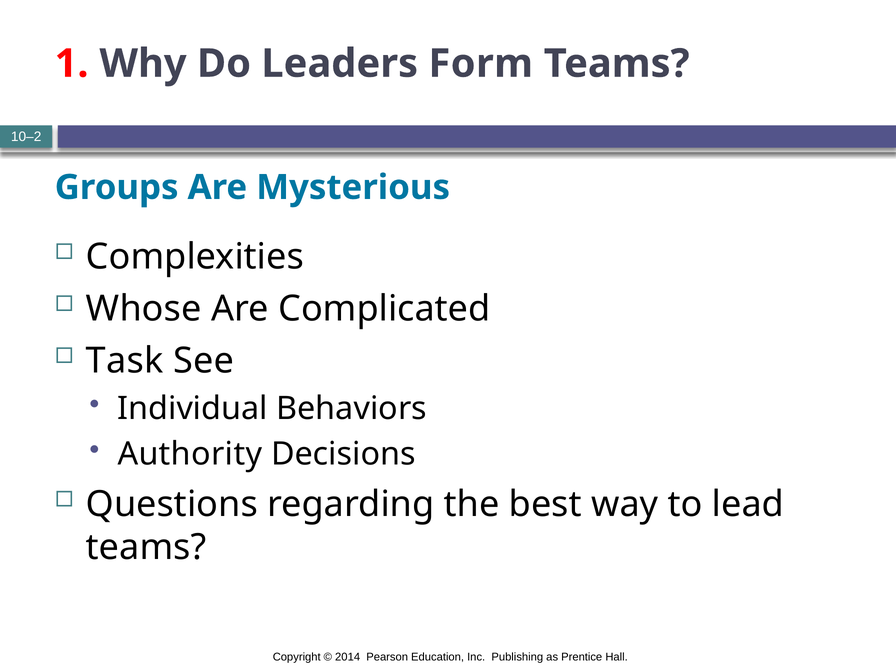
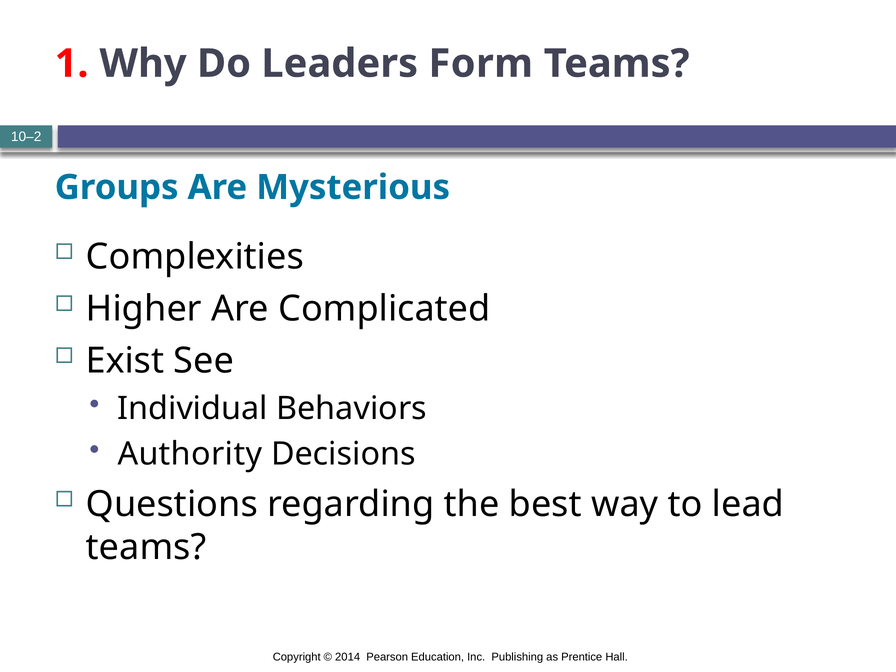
Whose: Whose -> Higher
Task: Task -> Exist
